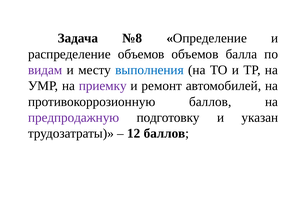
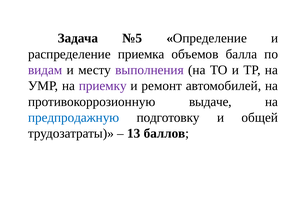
№8: №8 -> №5
распределение объемов: объемов -> приемка
выполнения colour: blue -> purple
противокоррозионную баллов: баллов -> выдаче
предпродажную colour: purple -> blue
указан: указан -> общей
12: 12 -> 13
